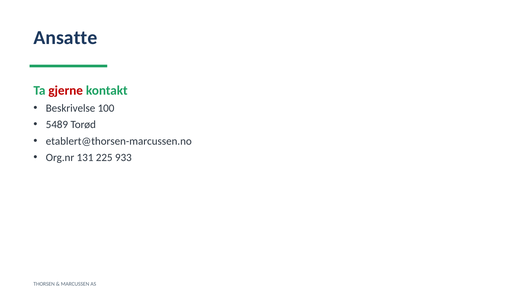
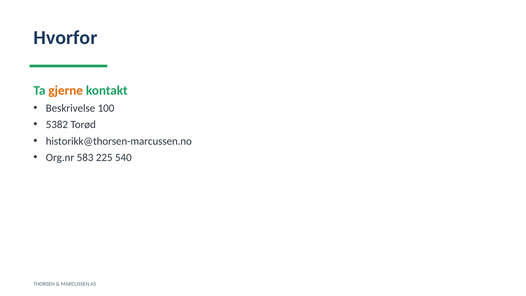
Ansatte: Ansatte -> Hvorfor
gjerne colour: red -> orange
5489: 5489 -> 5382
etablert@thorsen-marcussen.no: etablert@thorsen-marcussen.no -> historikk@thorsen-marcussen.no
131: 131 -> 583
933: 933 -> 540
